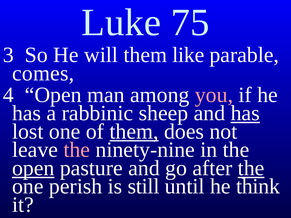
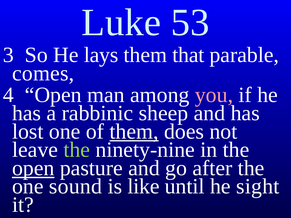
75: 75 -> 53
will: will -> lays
like: like -> that
has at (245, 113) underline: present -> none
the at (77, 150) colour: pink -> light green
the at (251, 168) underline: present -> none
perish: perish -> sound
still: still -> like
think: think -> sight
